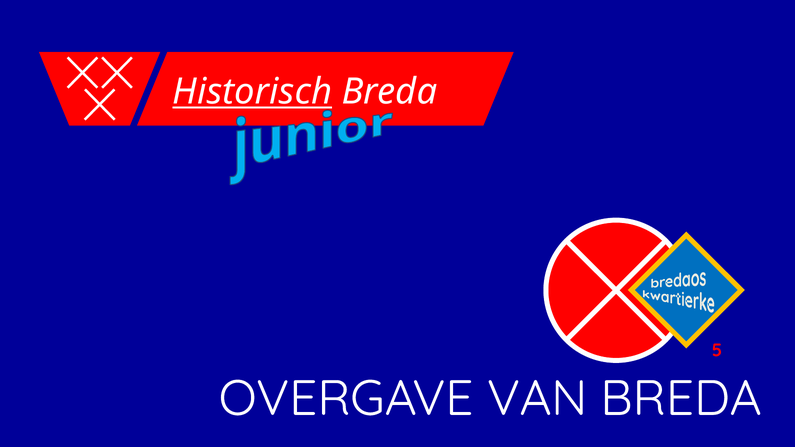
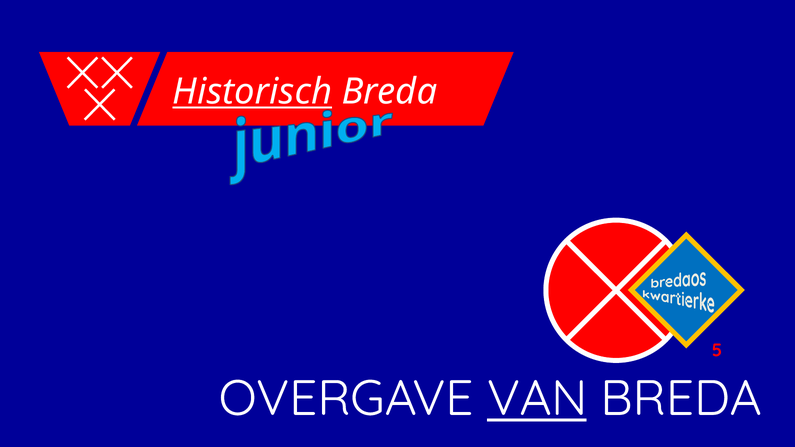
VAN underline: none -> present
